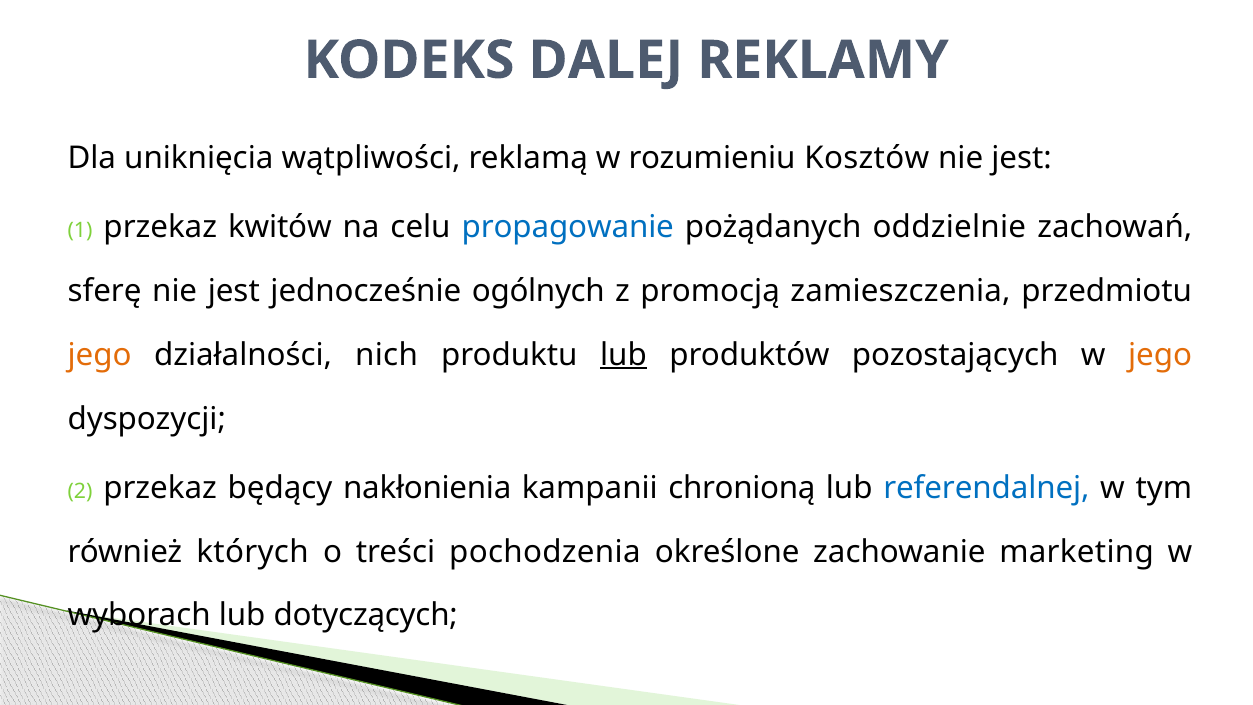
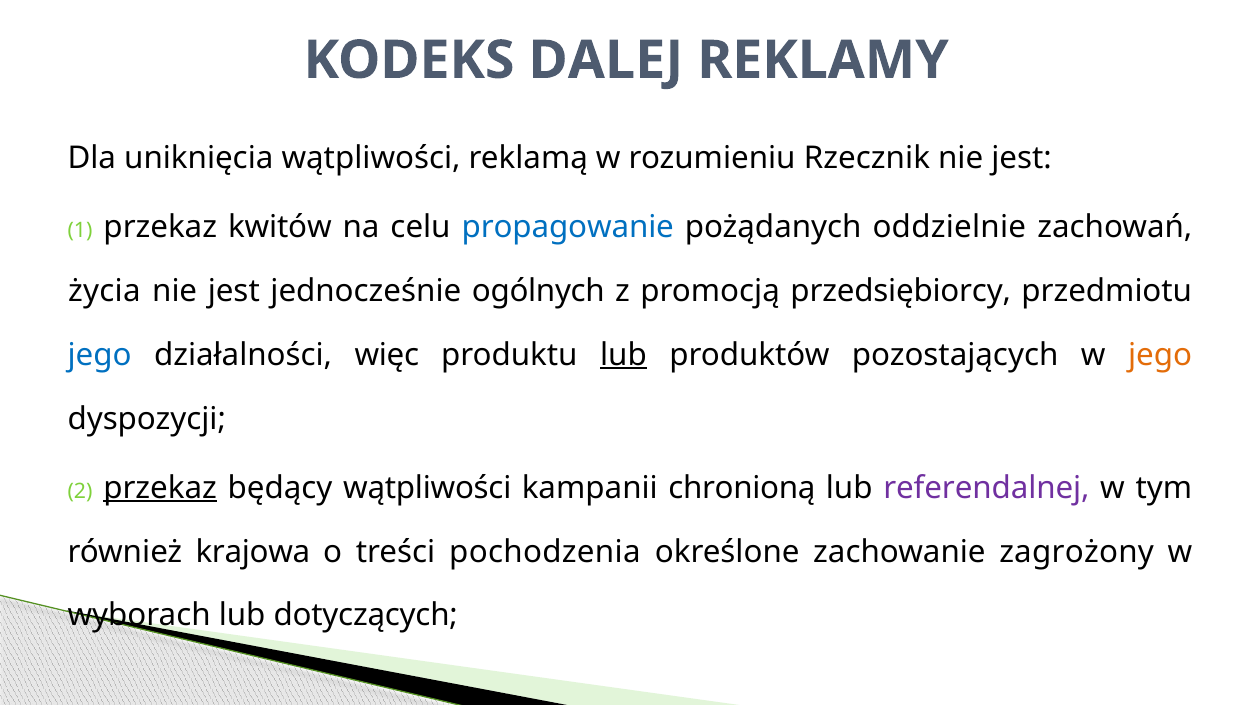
Kosztów: Kosztów -> Rzecznik
sferę: sferę -> życia
zamieszczenia: zamieszczenia -> przedsiębiorcy
jego at (100, 355) colour: orange -> blue
nich: nich -> więc
przekaz at (160, 488) underline: none -> present
będący nakłonienia: nakłonienia -> wątpliwości
referendalnej colour: blue -> purple
których: których -> krajowa
marketing: marketing -> zagrożony
